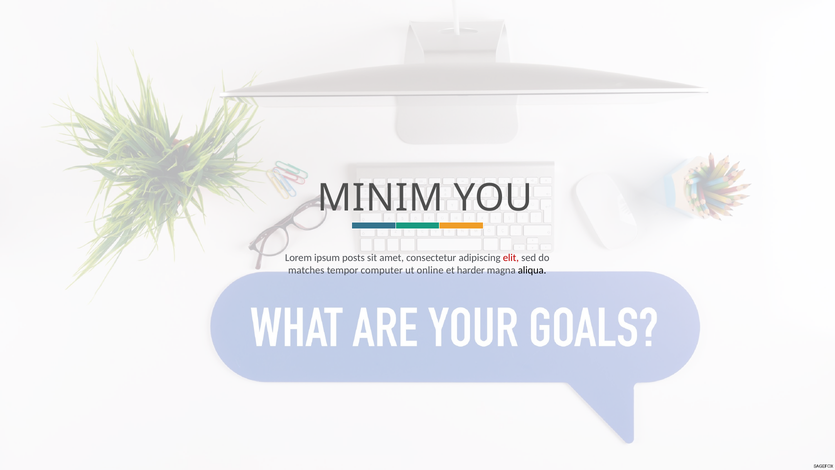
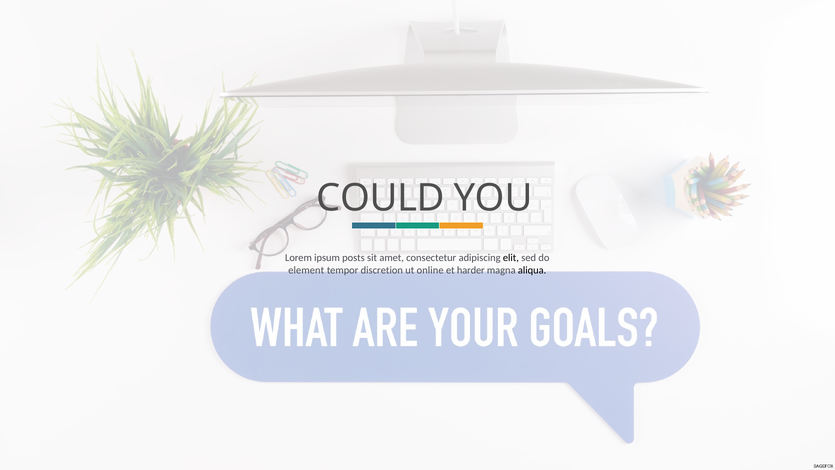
MINIM: MINIM -> COULD
elit colour: red -> black
matches: matches -> element
computer: computer -> discretion
